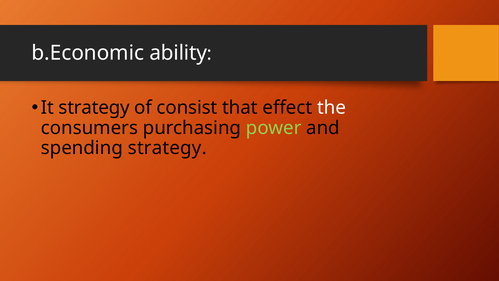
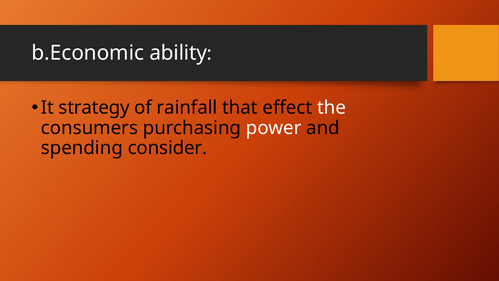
consist: consist -> rainfall
power colour: light green -> white
spending strategy: strategy -> consider
